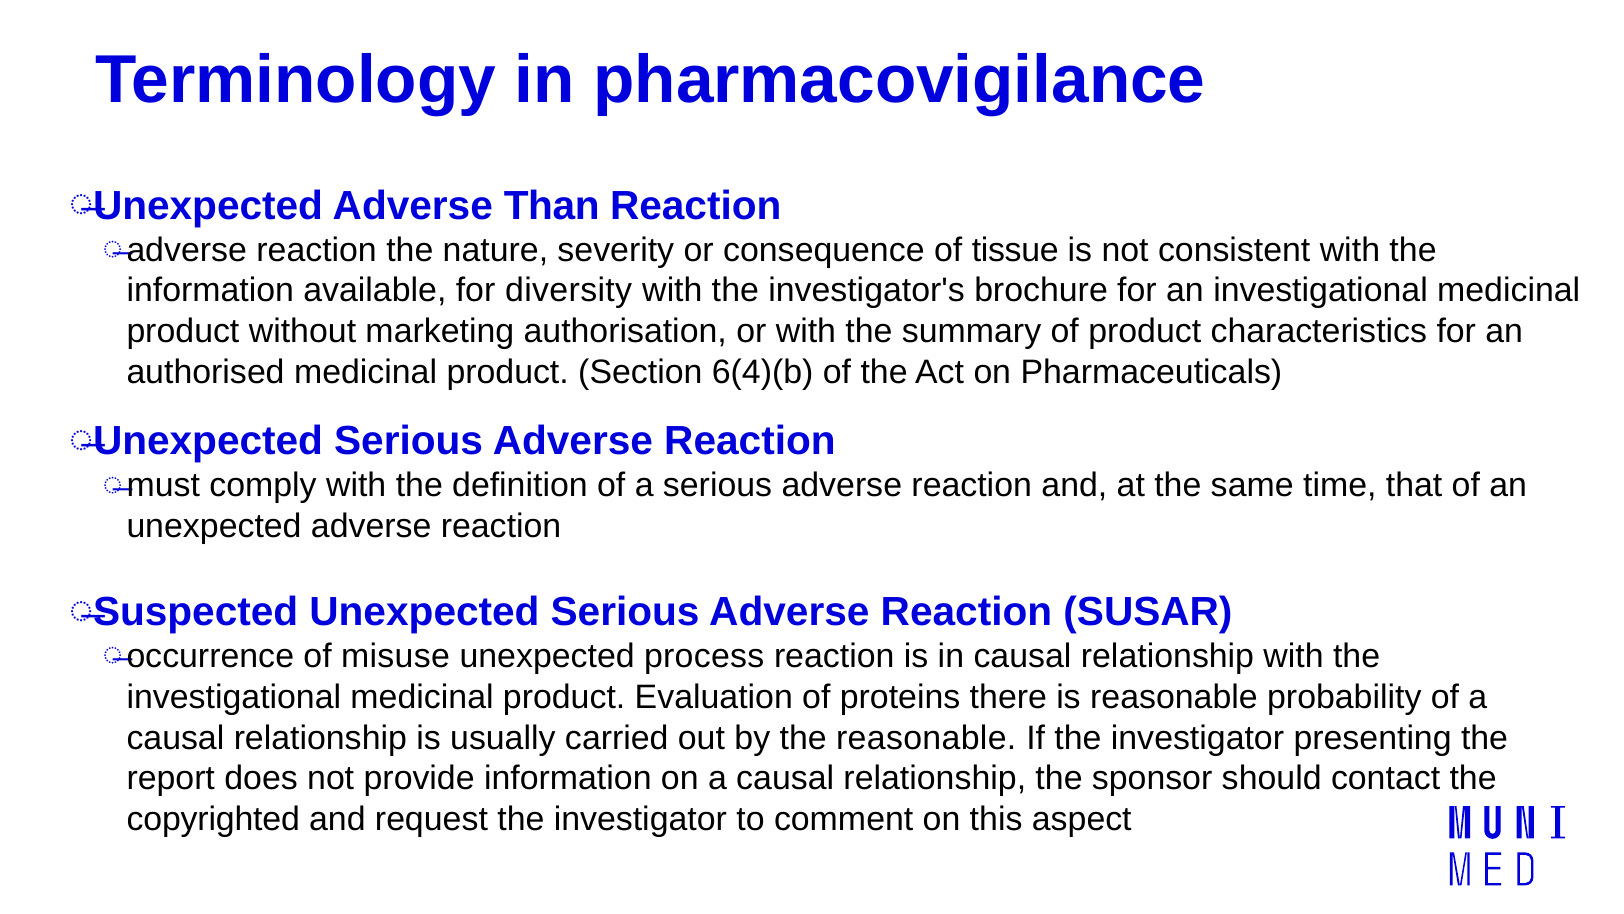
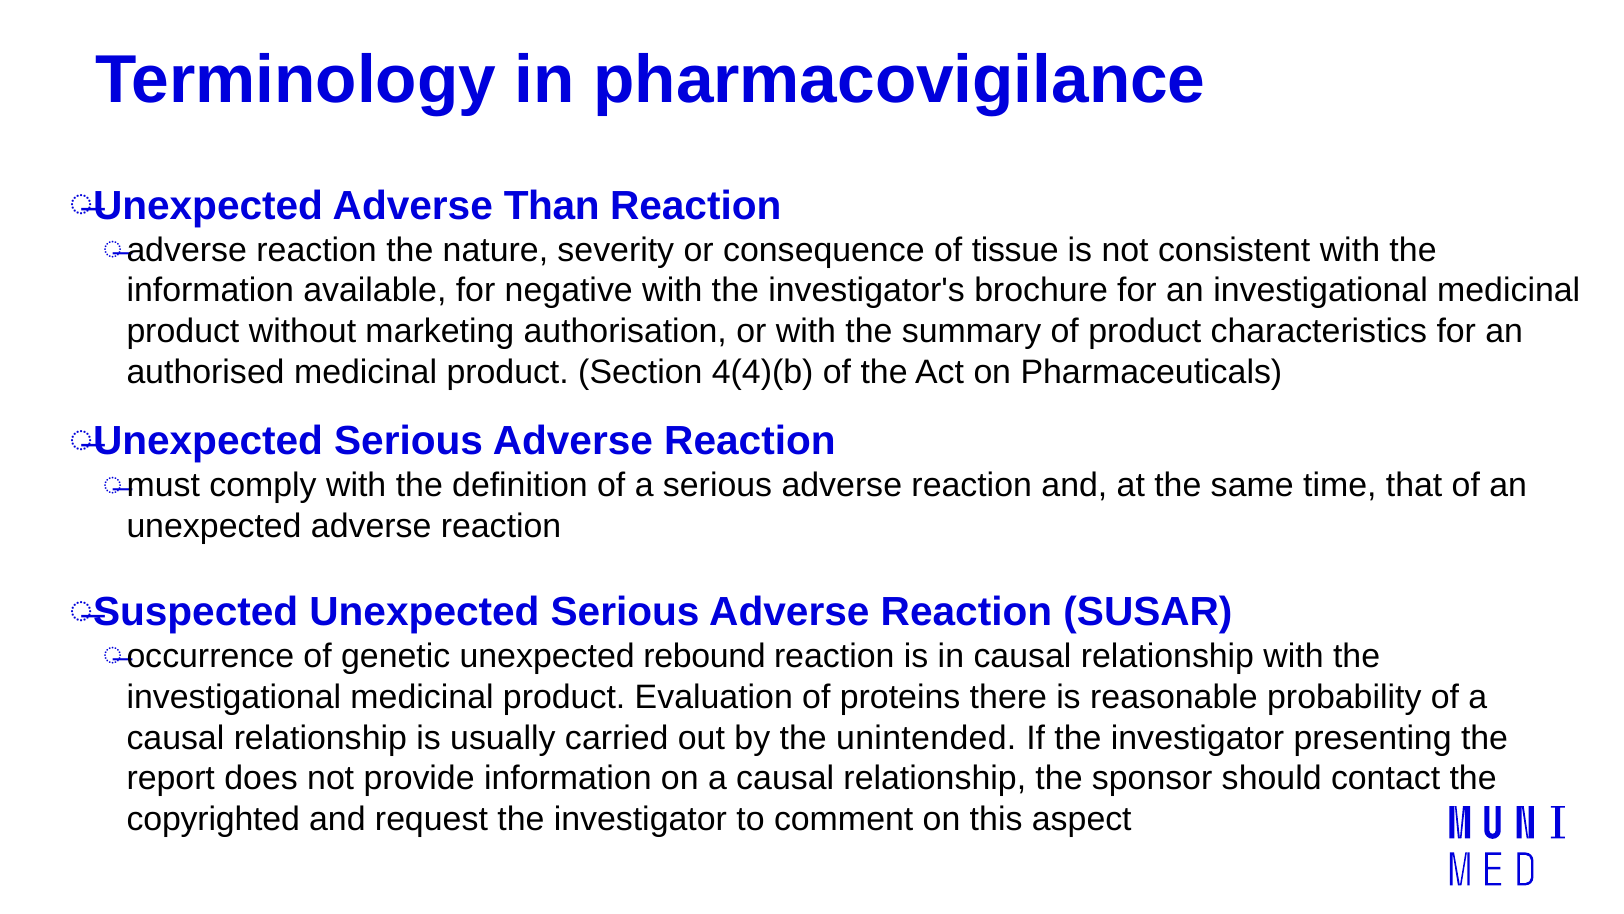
diversity: diversity -> negative
6(4)(b: 6(4)(b -> 4(4)(b
misuse: misuse -> genetic
process: process -> rebound
the reasonable: reasonable -> unintended
